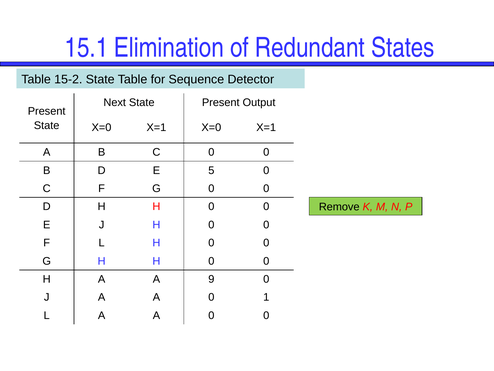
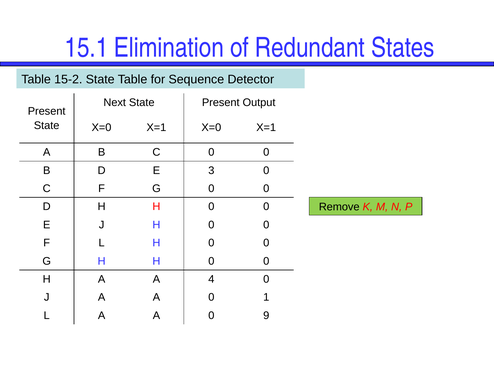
5: 5 -> 3
9: 9 -> 4
A 0 0: 0 -> 9
